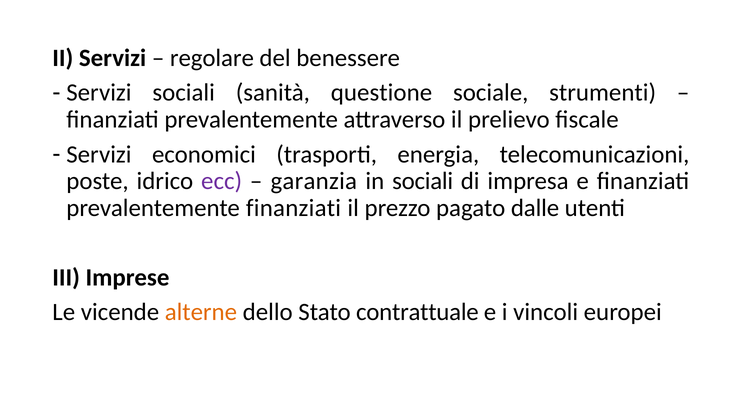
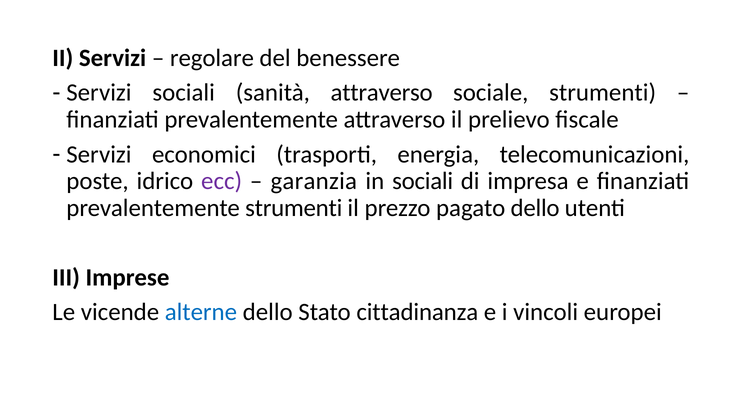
sanità questione: questione -> attraverso
prevalentemente finanziati: finanziati -> strumenti
pagato dalle: dalle -> dello
alterne colour: orange -> blue
contrattuale: contrattuale -> cittadinanza
